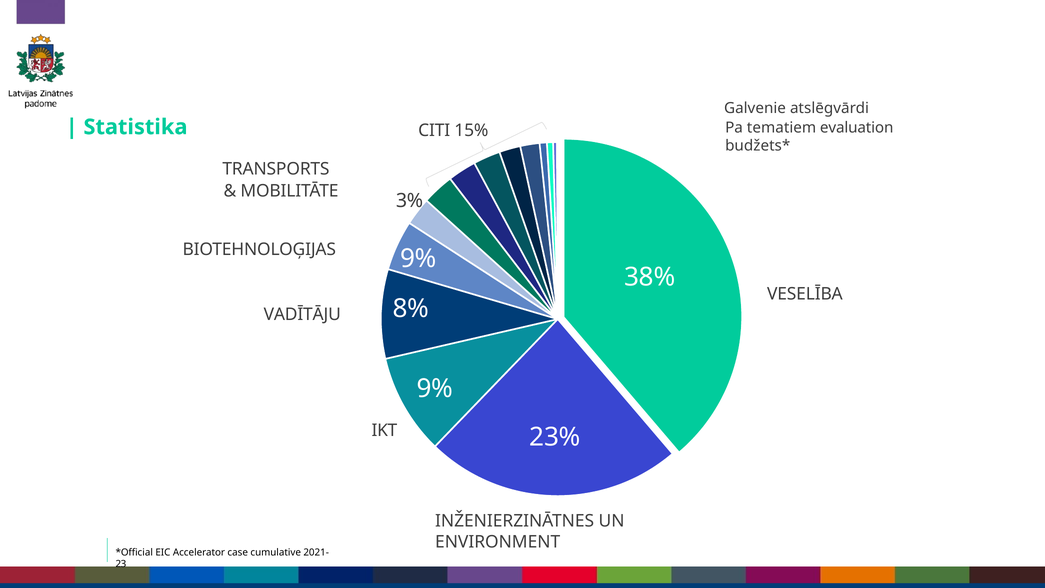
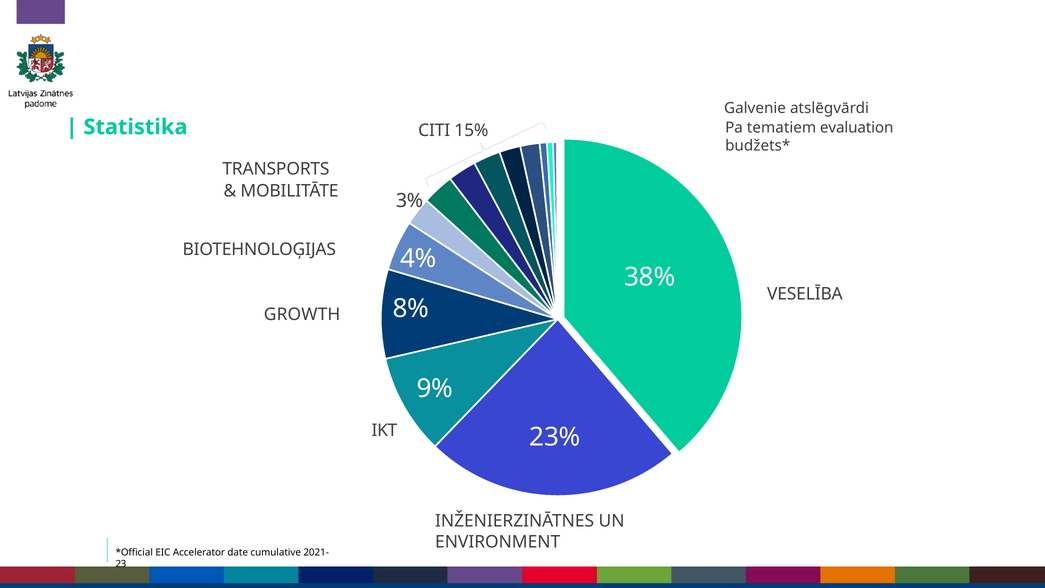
9% at (418, 259): 9% -> 4%
VADĪTĀJU: VADĪTĀJU -> GROWTH
case: case -> date
